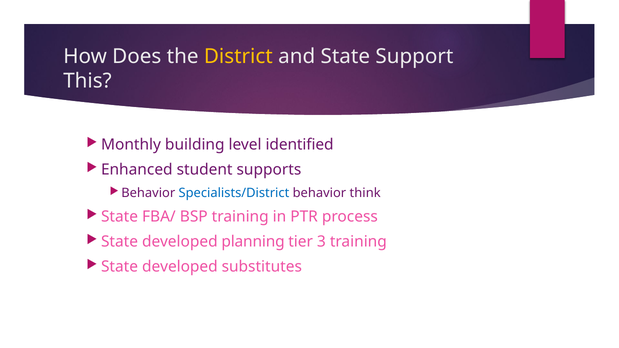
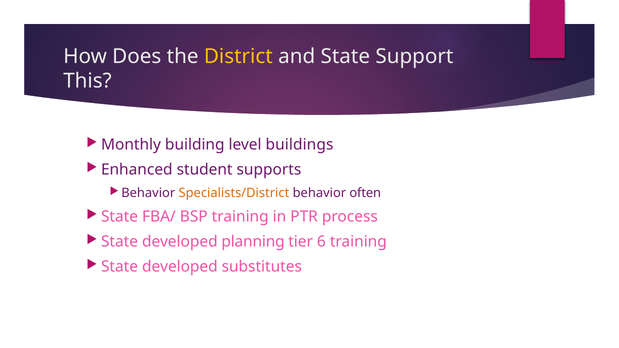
identified: identified -> buildings
Specialists/District colour: blue -> orange
think: think -> often
3: 3 -> 6
